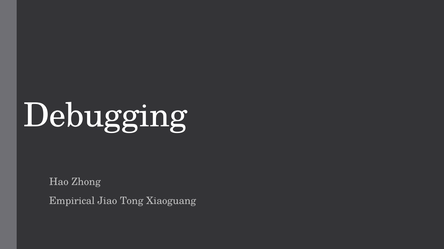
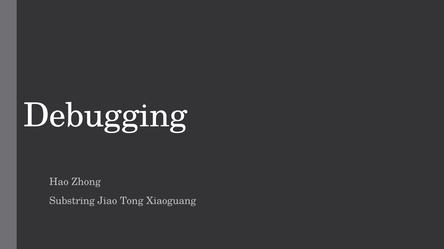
Empirical: Empirical -> Substring
